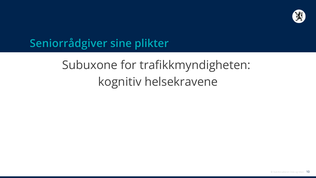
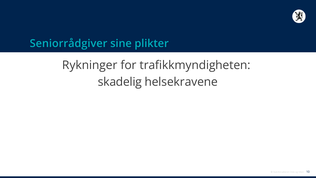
Subuxone: Subuxone -> Rykninger
kognitiv: kognitiv -> skadelig
